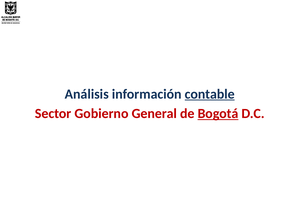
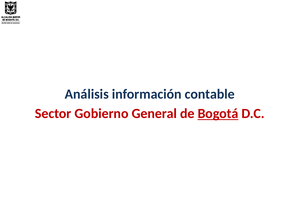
contable underline: present -> none
